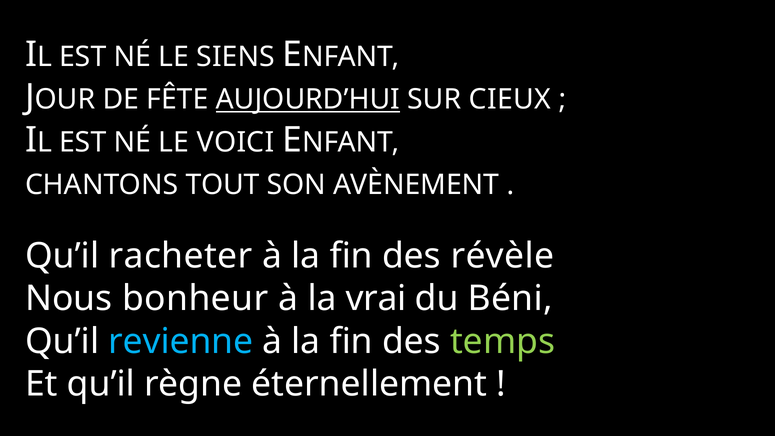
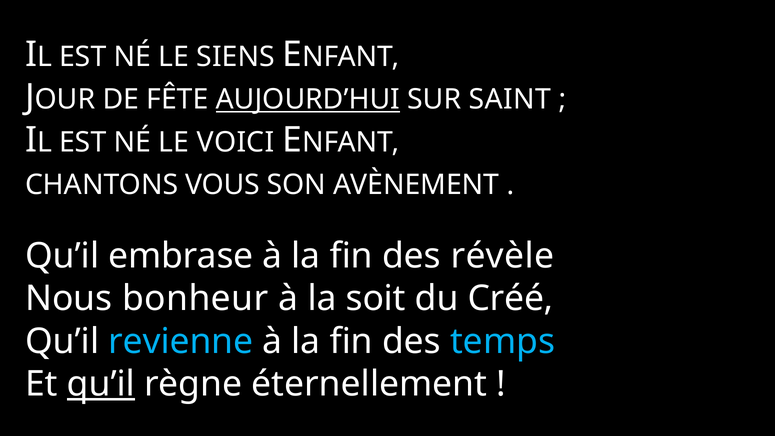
CIEUX: CIEUX -> SAINT
TOUT: TOUT -> VOUS
racheter: racheter -> embrase
vrai: vrai -> soit
Béni: Béni -> Créé
temps colour: light green -> light blue
qu’il at (101, 384) underline: none -> present
